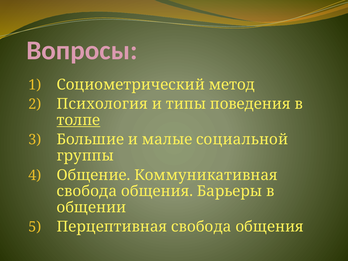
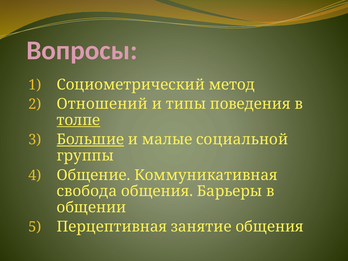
Психология: Психология -> Отношений
Большие underline: none -> present
Перцептивная свобода: свобода -> занятие
